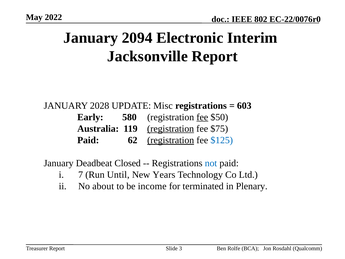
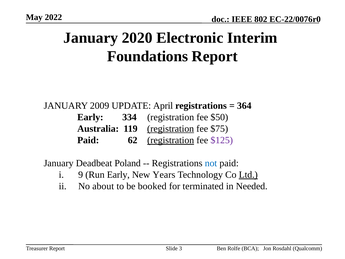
2094: 2094 -> 2020
Jacksonville: Jacksonville -> Foundations
2028: 2028 -> 2009
Misc: Misc -> April
603: 603 -> 364
580: 580 -> 334
fee at (202, 117) underline: present -> none
$125 colour: blue -> purple
Closed: Closed -> Poland
7: 7 -> 9
Run Until: Until -> Early
Ltd underline: none -> present
income: income -> booked
Plenary: Plenary -> Needed
